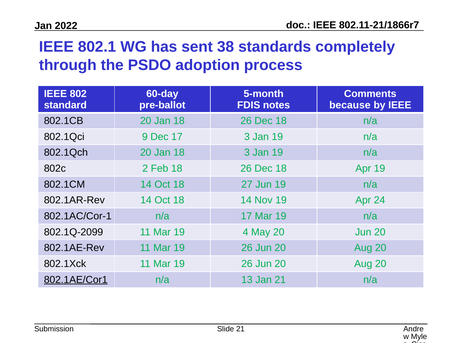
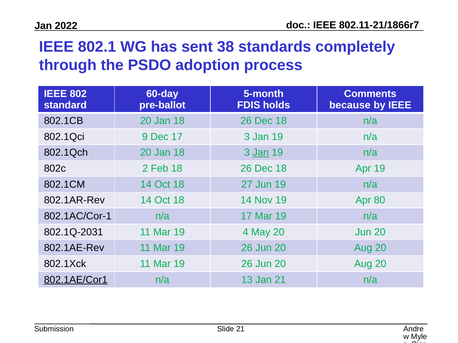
notes: notes -> holds
Jan at (261, 153) underline: none -> present
24: 24 -> 80
802.1Q-2099: 802.1Q-2099 -> 802.1Q-2031
